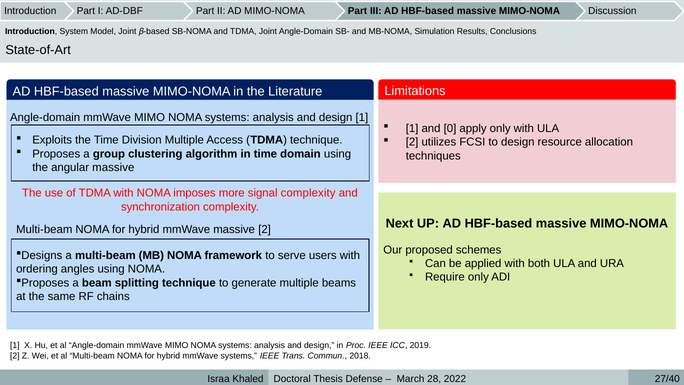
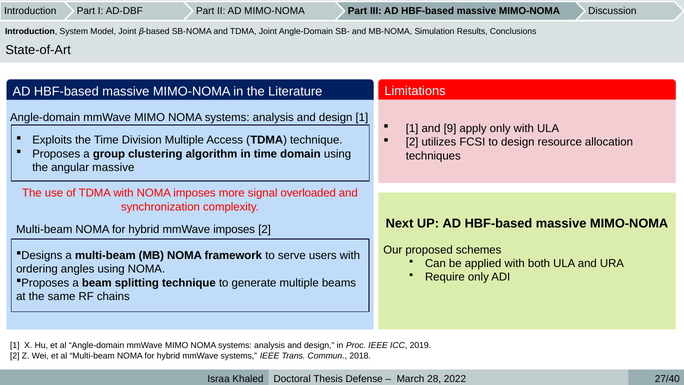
0: 0 -> 9
signal complexity: complexity -> overloaded
mmWave massive: massive -> imposes
